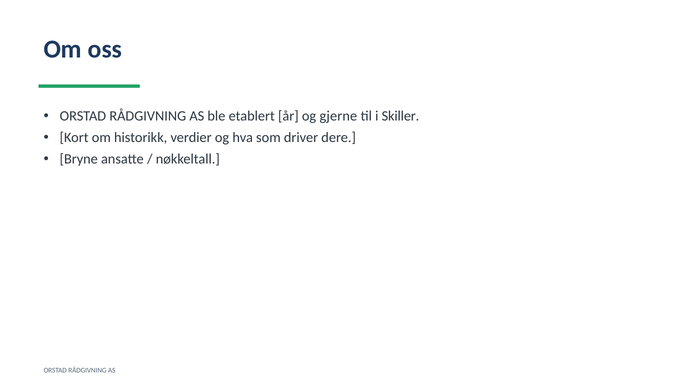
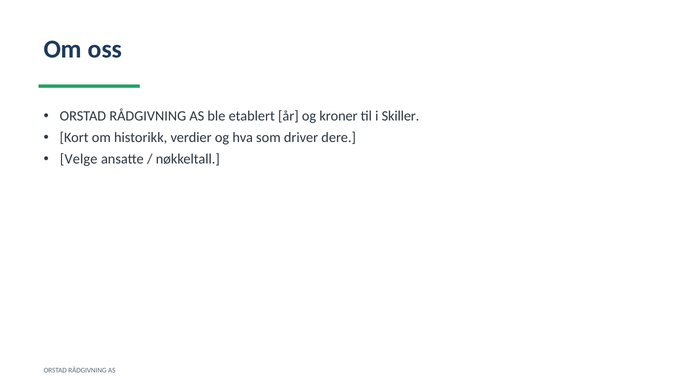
gjerne: gjerne -> kroner
Bryne: Bryne -> Velge
